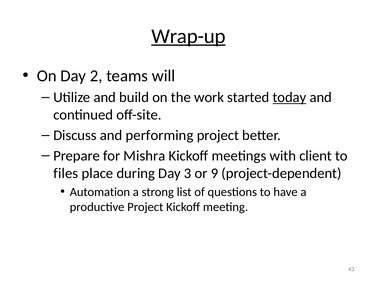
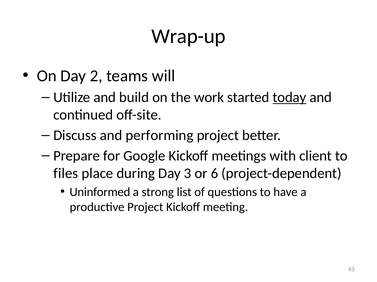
Wrap-up underline: present -> none
Mishra: Mishra -> Google
9: 9 -> 6
Automation: Automation -> Uninformed
